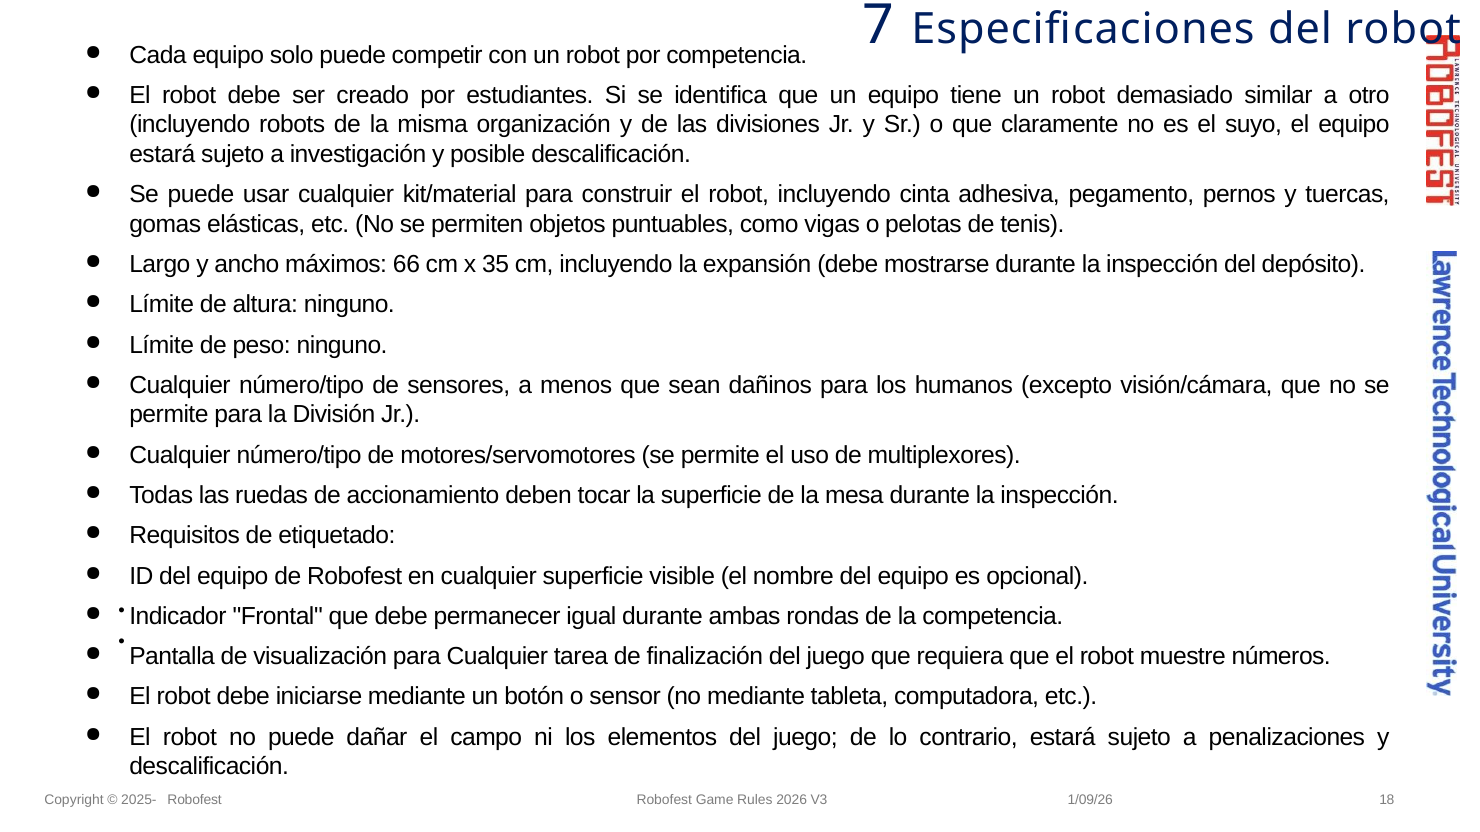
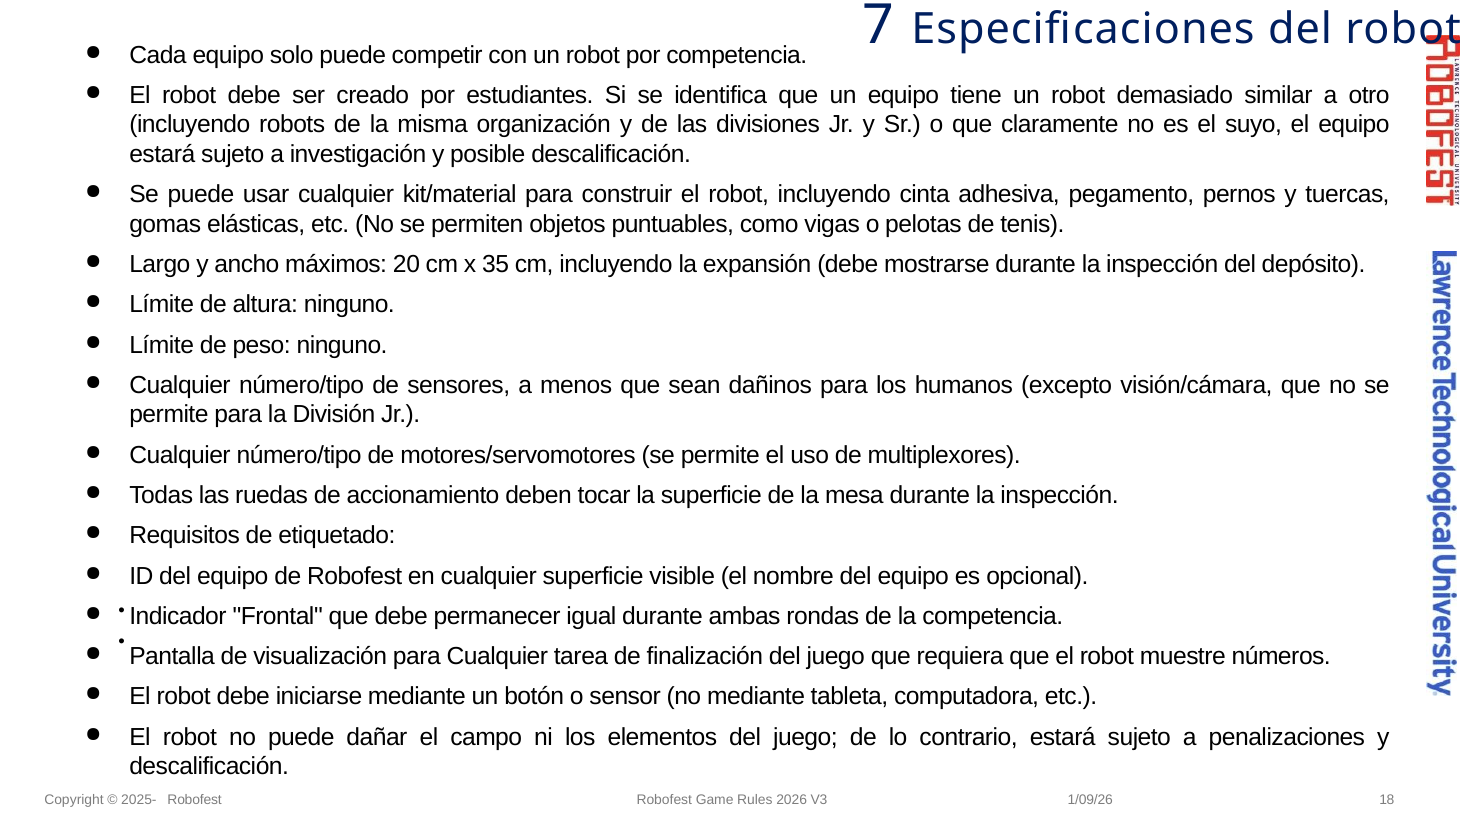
66: 66 -> 20
